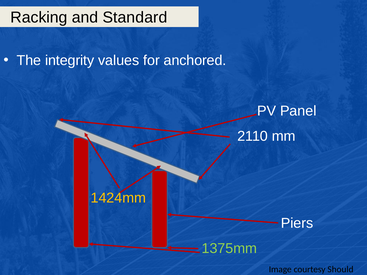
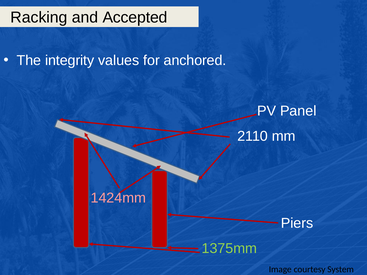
Standard: Standard -> Accepted
1424mm colour: yellow -> pink
Should: Should -> System
